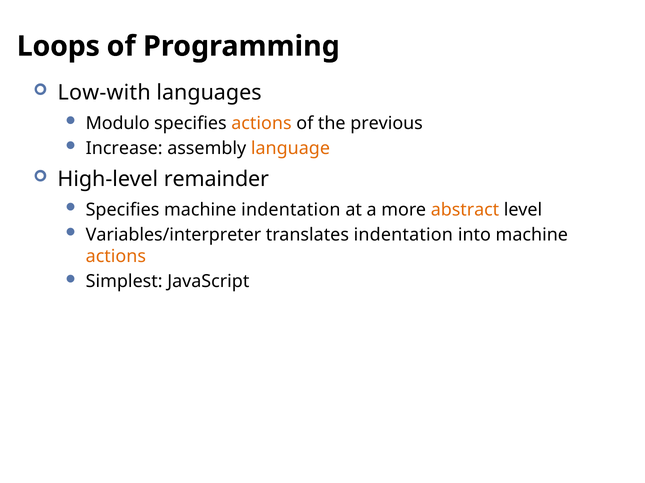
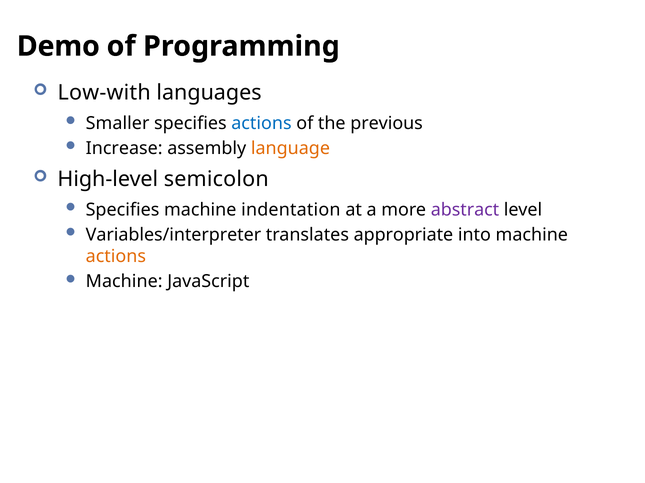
Loops: Loops -> Demo
Modulo: Modulo -> Smaller
actions at (261, 123) colour: orange -> blue
remainder: remainder -> semicolon
abstract colour: orange -> purple
translates indentation: indentation -> appropriate
Simplest at (124, 282): Simplest -> Machine
